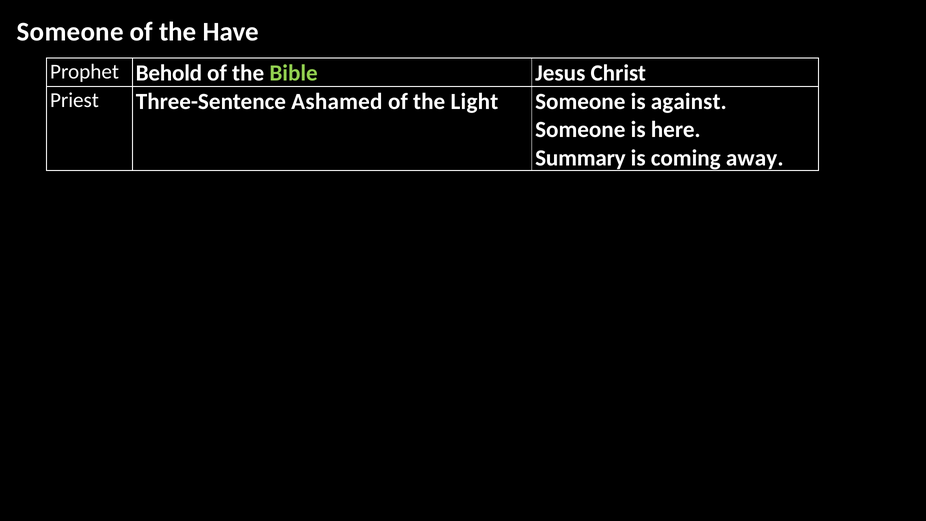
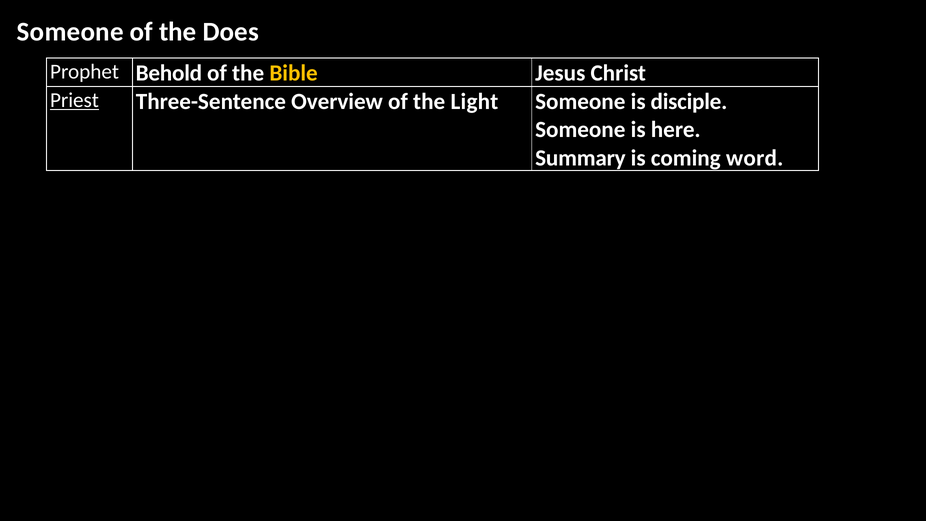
Have: Have -> Does
Bible colour: light green -> yellow
Priest underline: none -> present
Ashamed: Ashamed -> Overview
against: against -> disciple
away: away -> word
